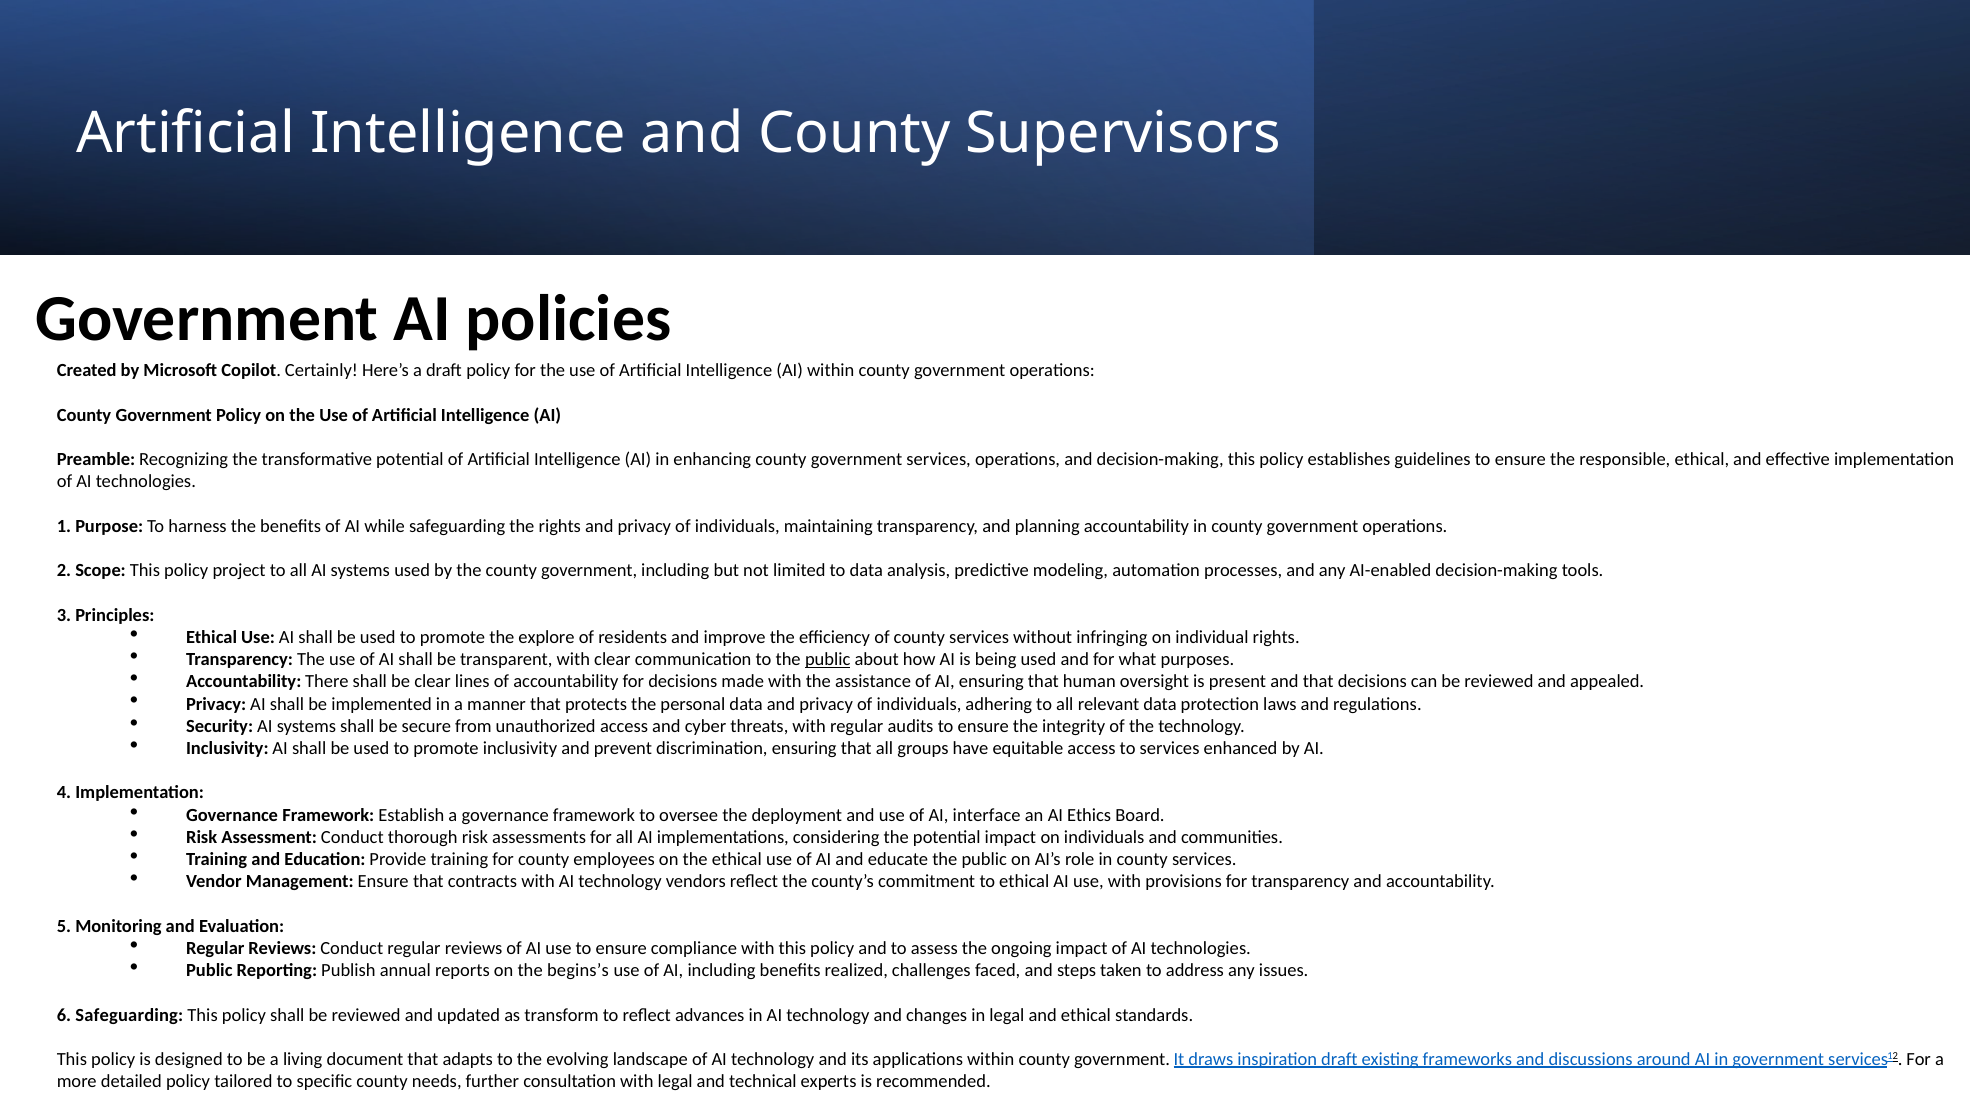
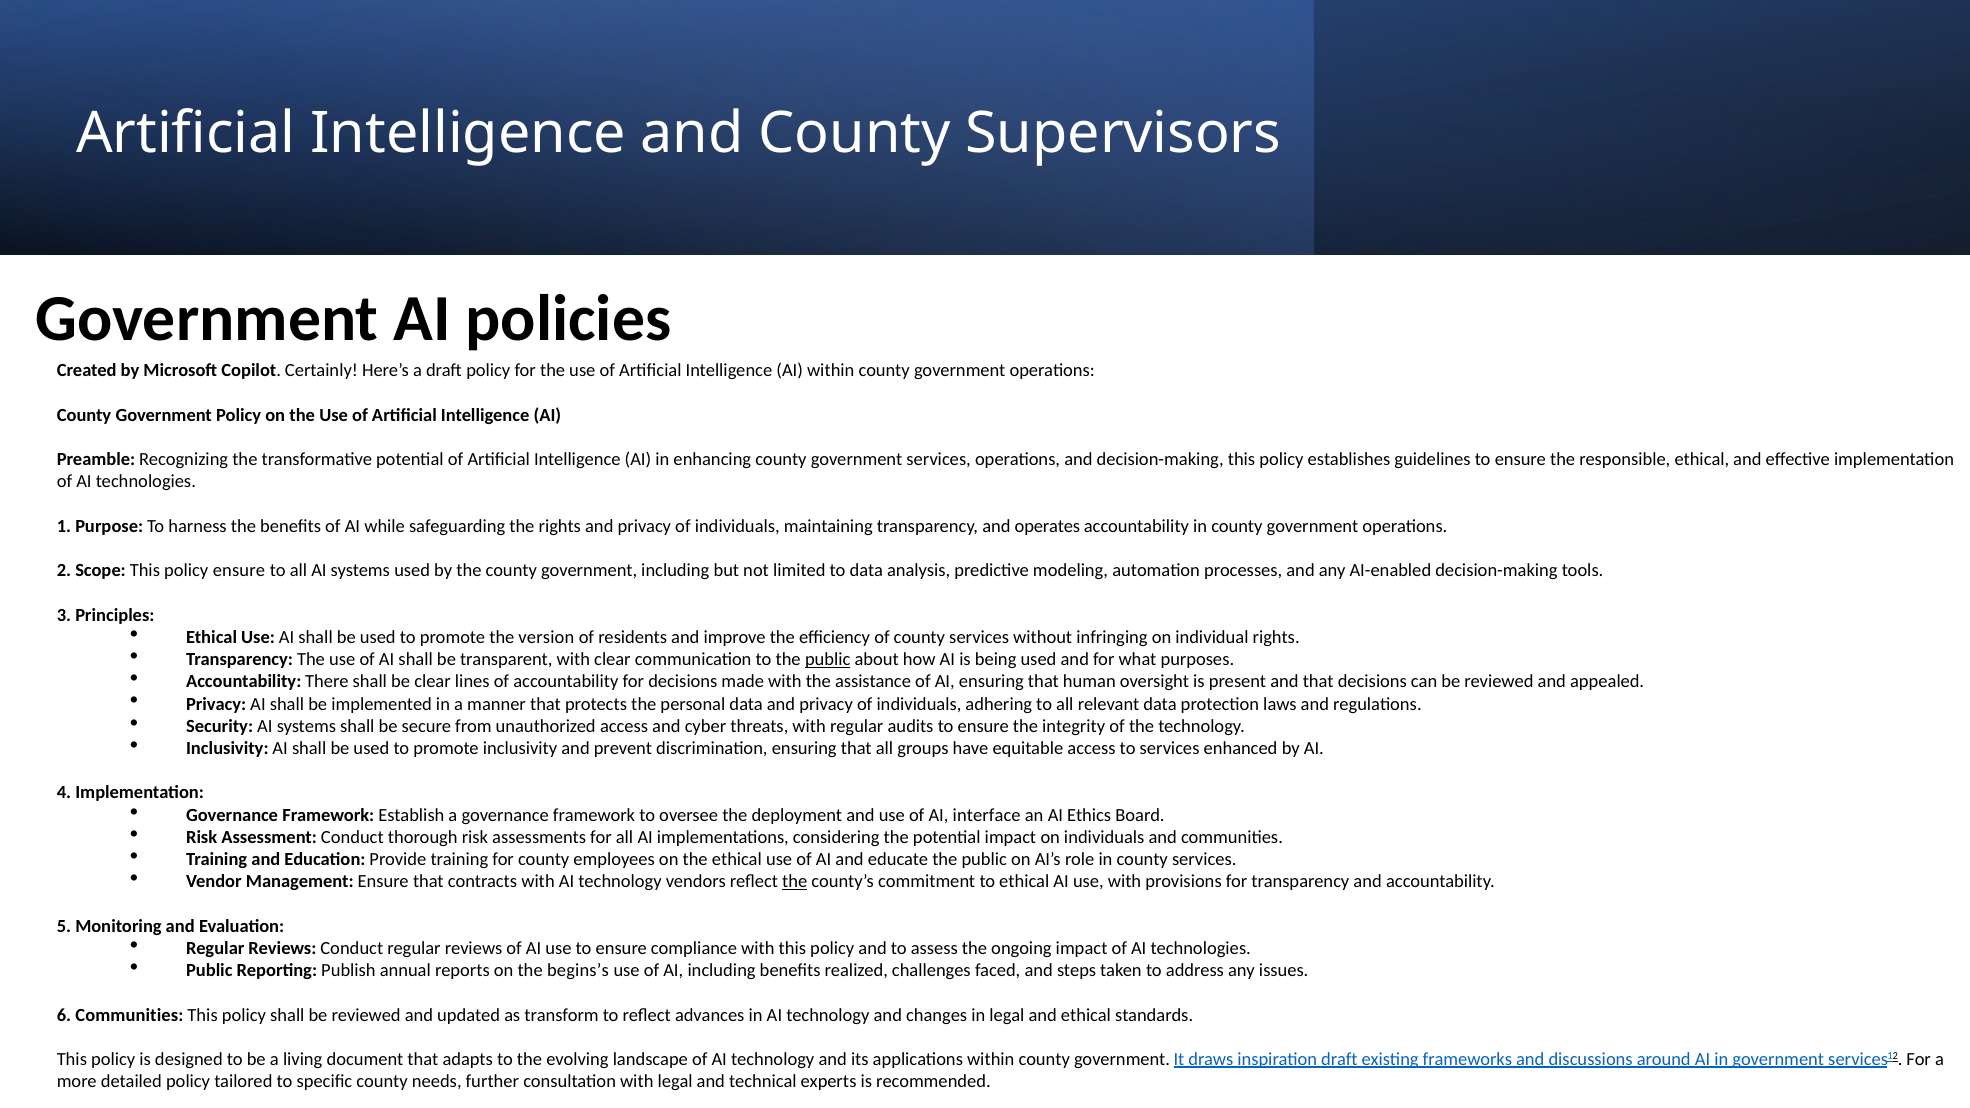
planning: planning -> operates
policy project: project -> ensure
explore: explore -> version
the at (795, 882) underline: none -> present
6 Safeguarding: Safeguarding -> Communities
